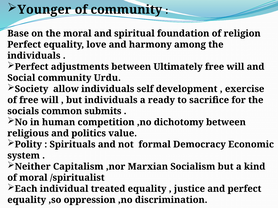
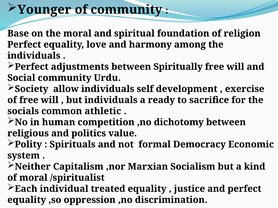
Ultimately: Ultimately -> Spiritually
submits: submits -> athletic
